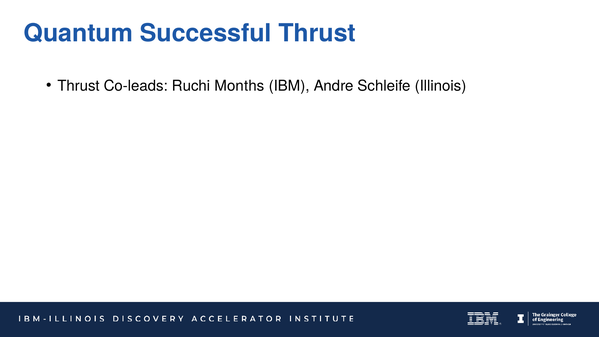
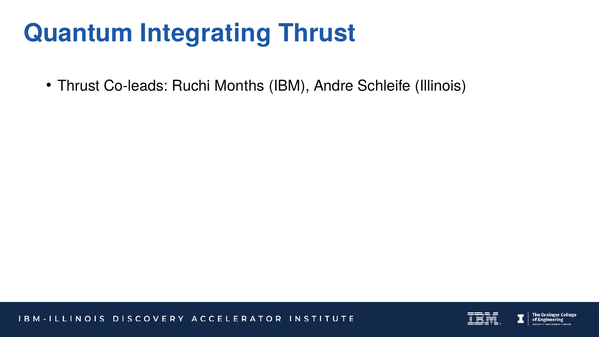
Successful: Successful -> Integrating
